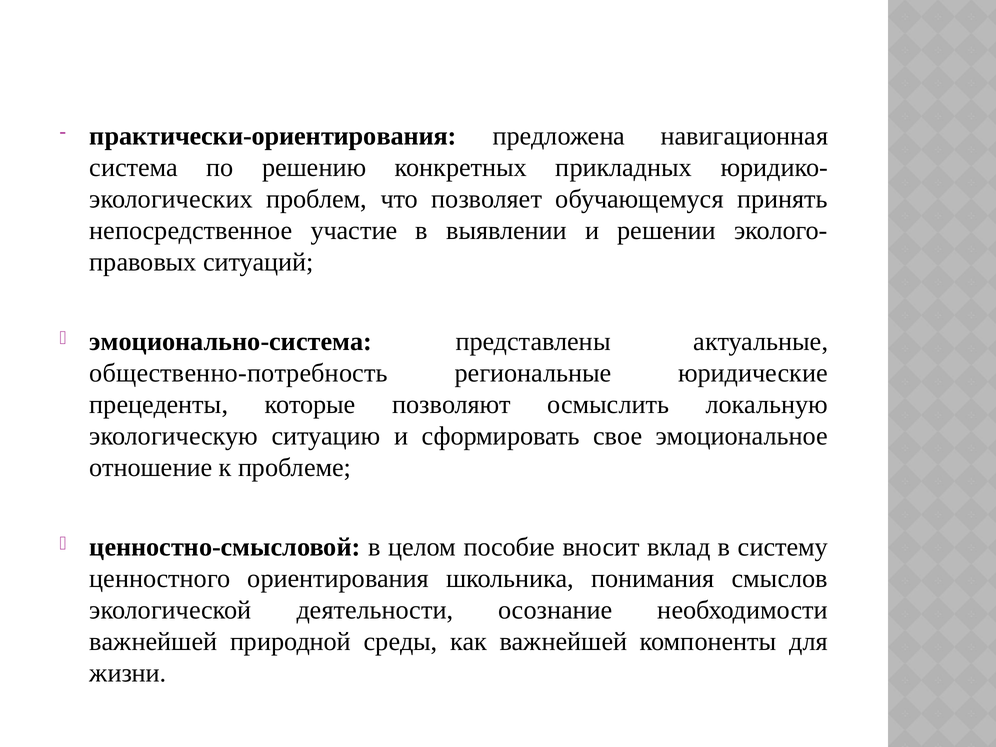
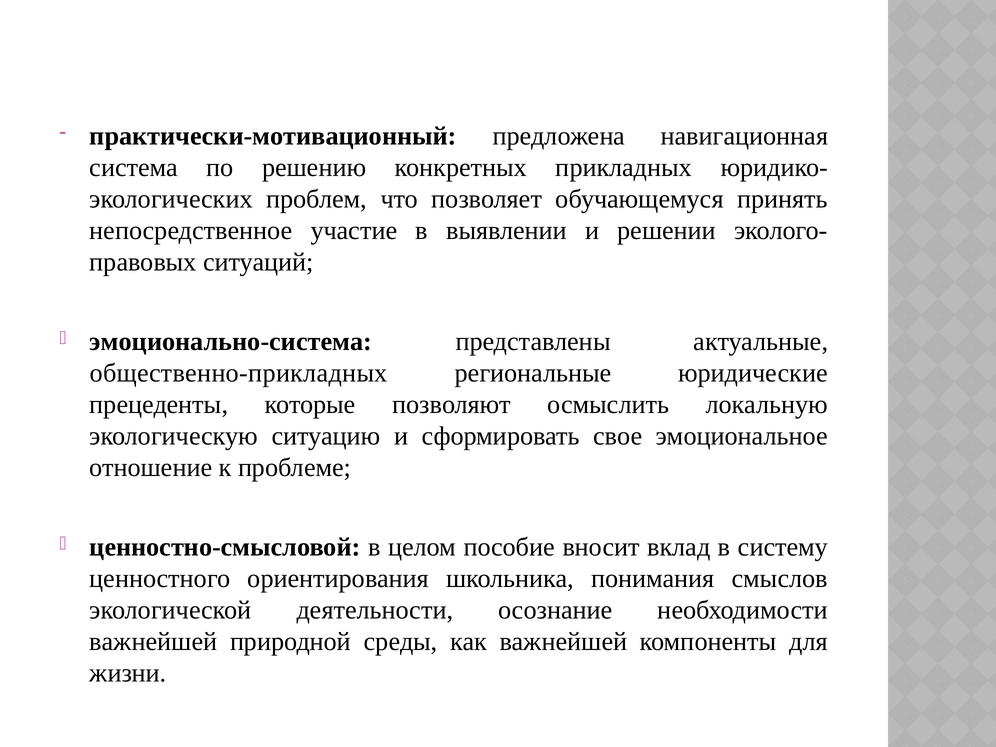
практически-ориентирования: практически-ориентирования -> практически-мотивационный
общественно-потребность: общественно-потребность -> общественно-прикладных
